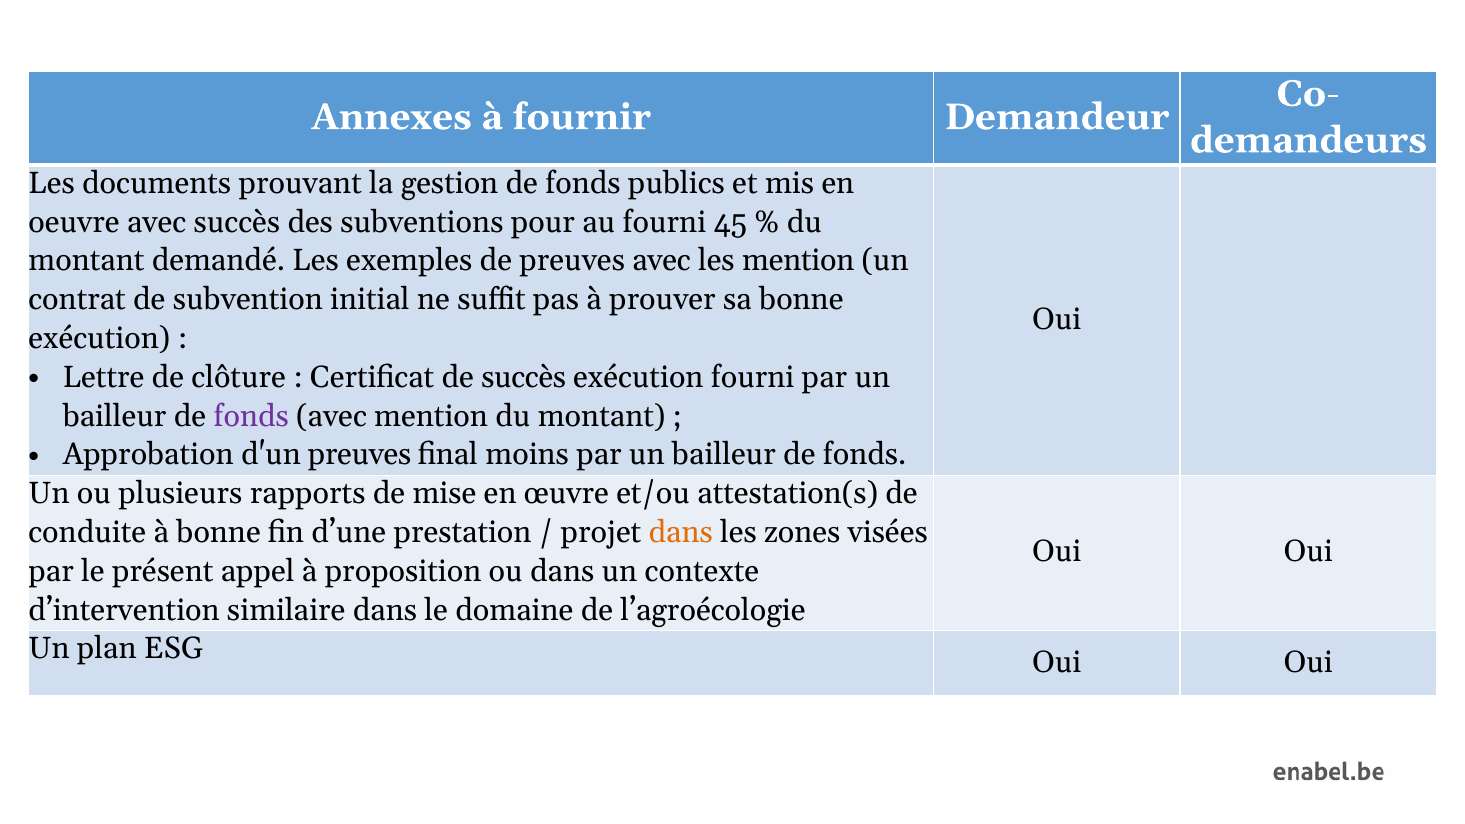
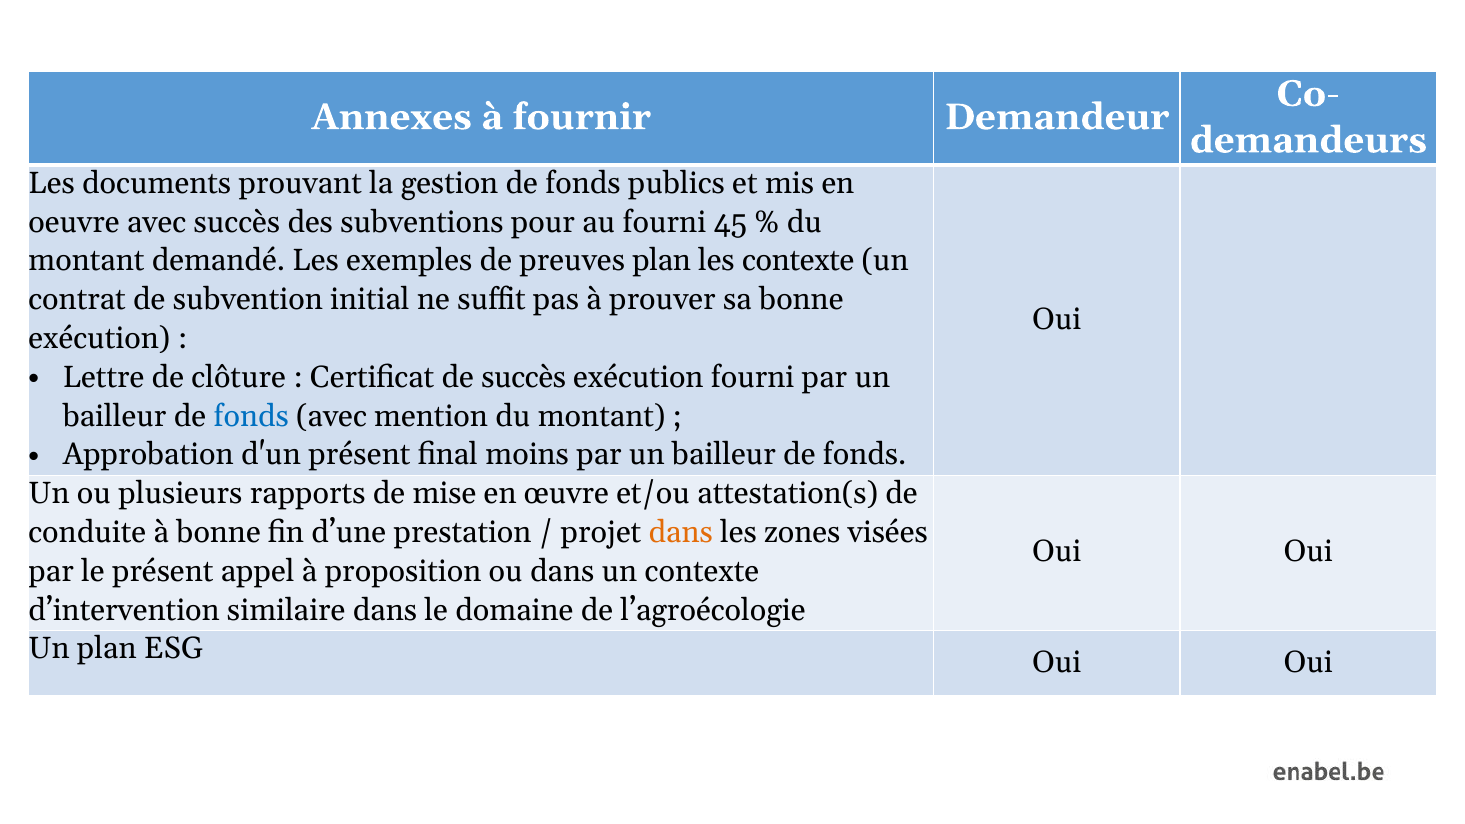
preuves avec: avec -> plan
les mention: mention -> contexte
fonds at (251, 416) colour: purple -> blue
d'un preuves: preuves -> présent
